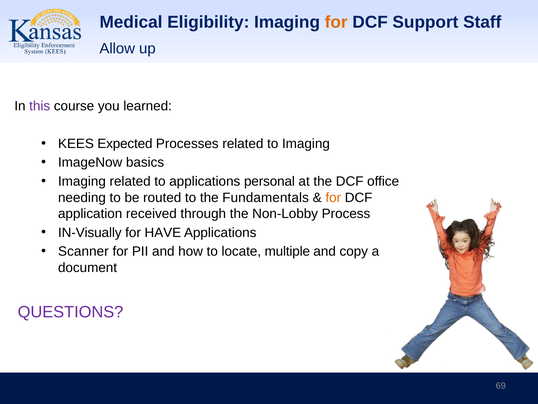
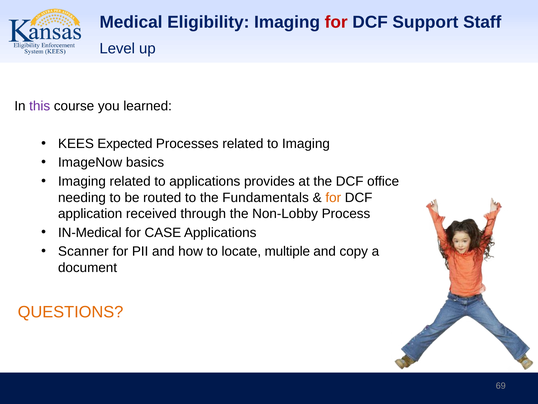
for at (336, 22) colour: orange -> red
Allow: Allow -> Level
personal: personal -> provides
IN-Visually: IN-Visually -> IN-Medical
HAVE: HAVE -> CASE
QUESTIONS colour: purple -> orange
